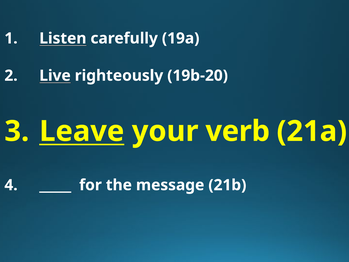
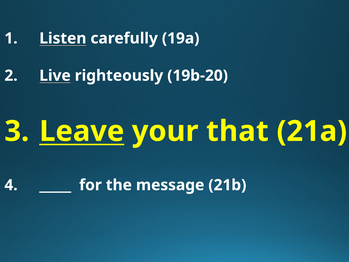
verb: verb -> that
